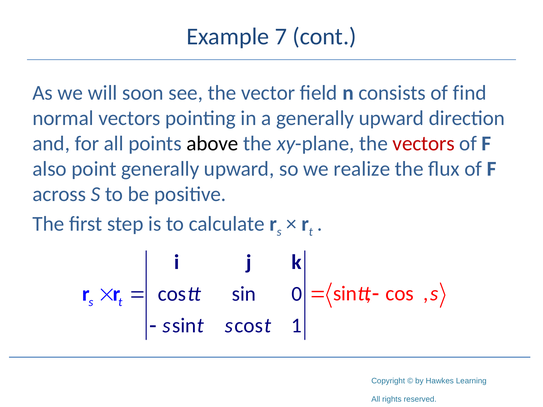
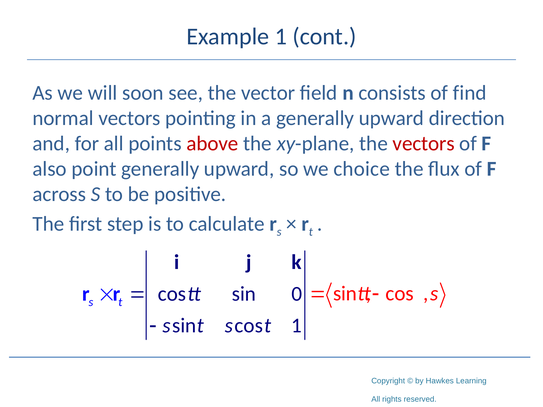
Example 7: 7 -> 1
above colour: black -> red
realize: realize -> choice
